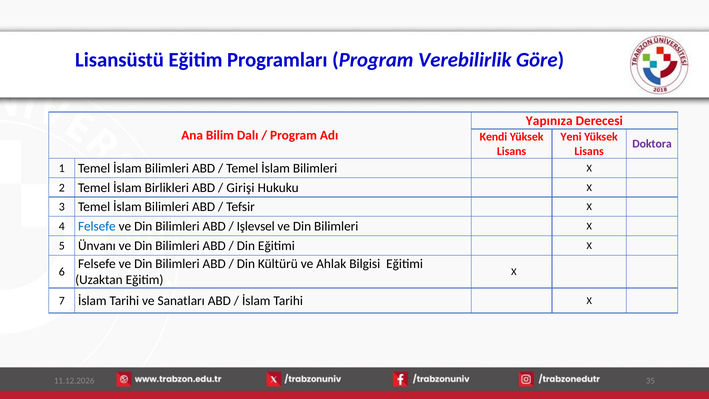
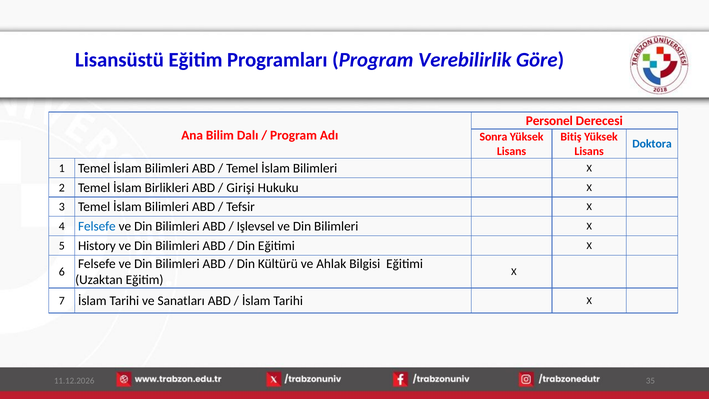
Yapınıza: Yapınıza -> Personel
Kendi: Kendi -> Sonra
Yeni: Yeni -> Bitiş
Doktora colour: purple -> blue
Ünvanı: Ünvanı -> History
